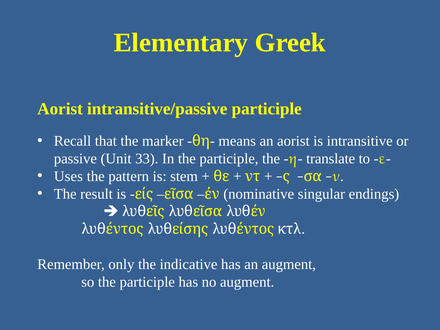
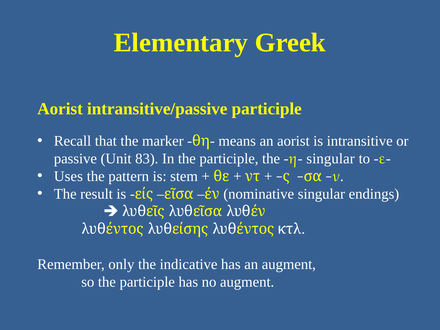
33: 33 -> 83
translate at (331, 159): translate -> singular
